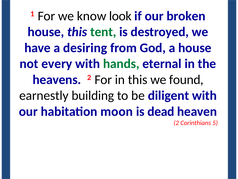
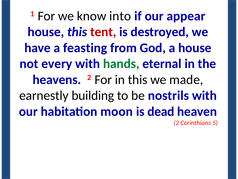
look: look -> into
broken: broken -> appear
tent colour: green -> red
desiring: desiring -> feasting
found: found -> made
diligent: diligent -> nostrils
